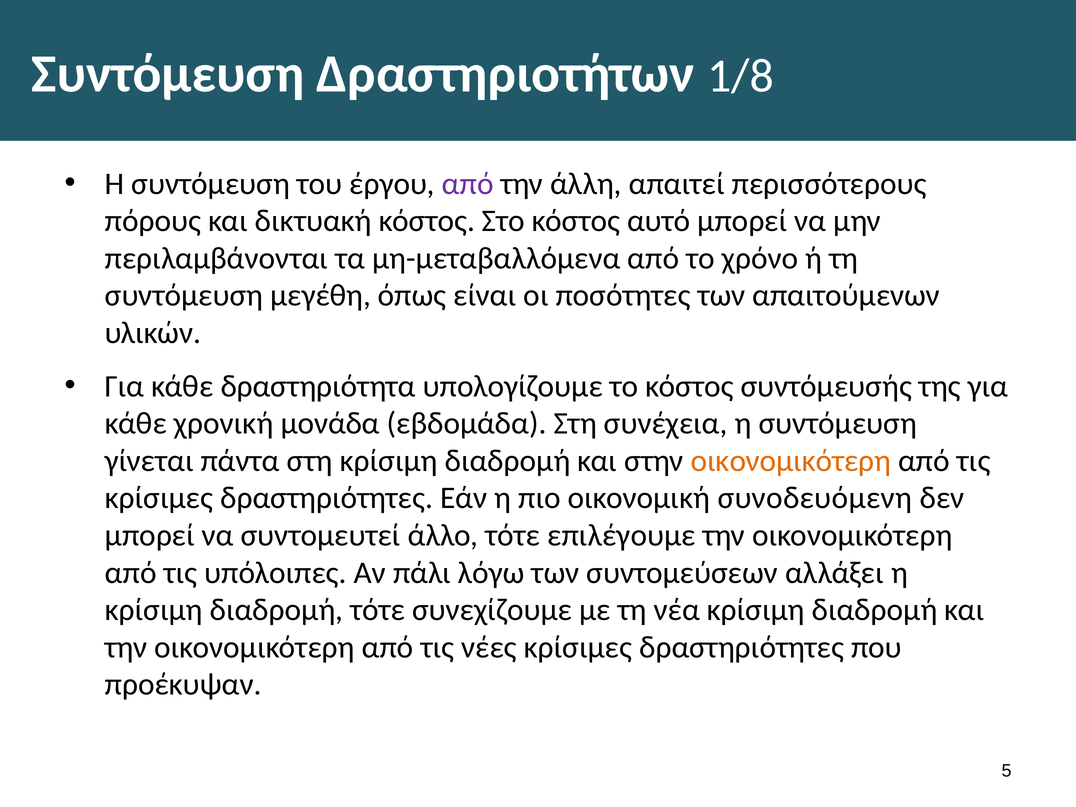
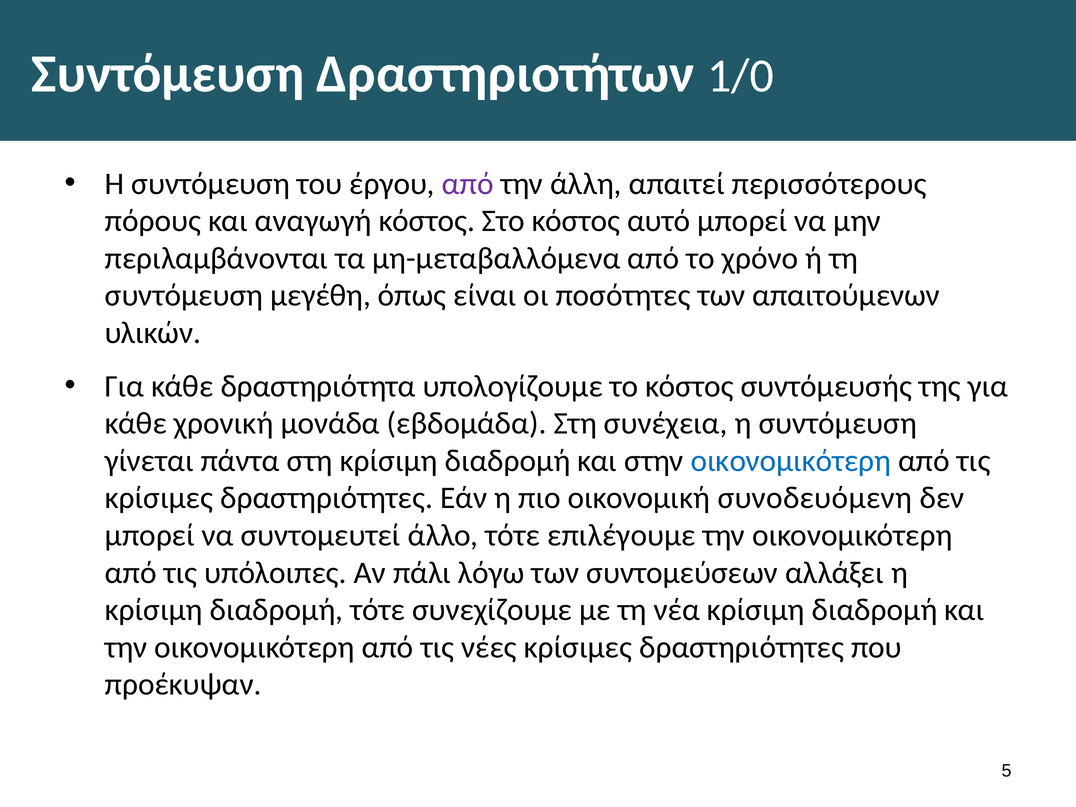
1/8: 1/8 -> 1/0
δικτυακή: δικτυακή -> αναγωγή
οικονομικότερη at (791, 461) colour: orange -> blue
